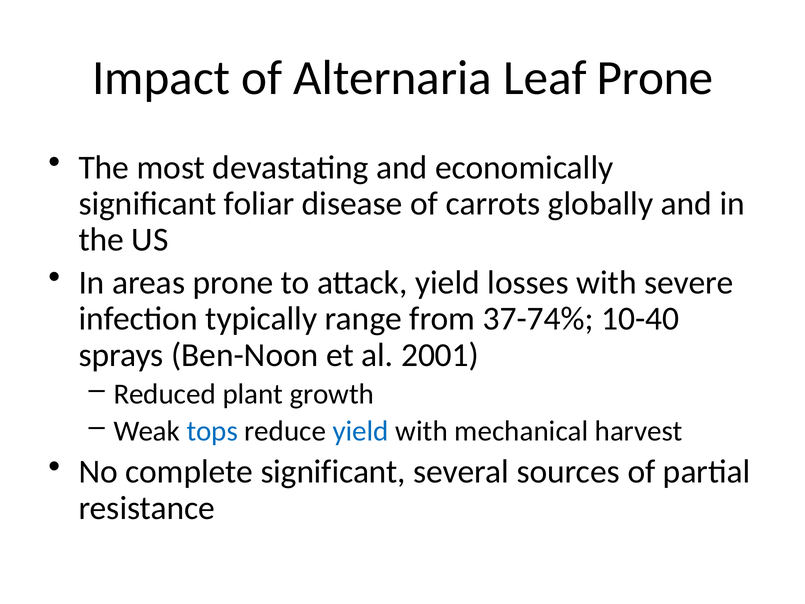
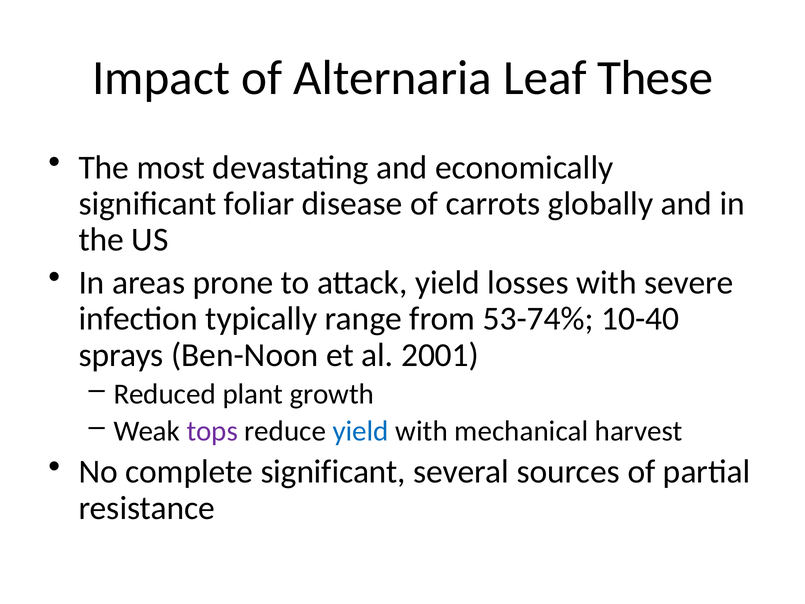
Leaf Prone: Prone -> These
37-74%: 37-74% -> 53-74%
tops colour: blue -> purple
